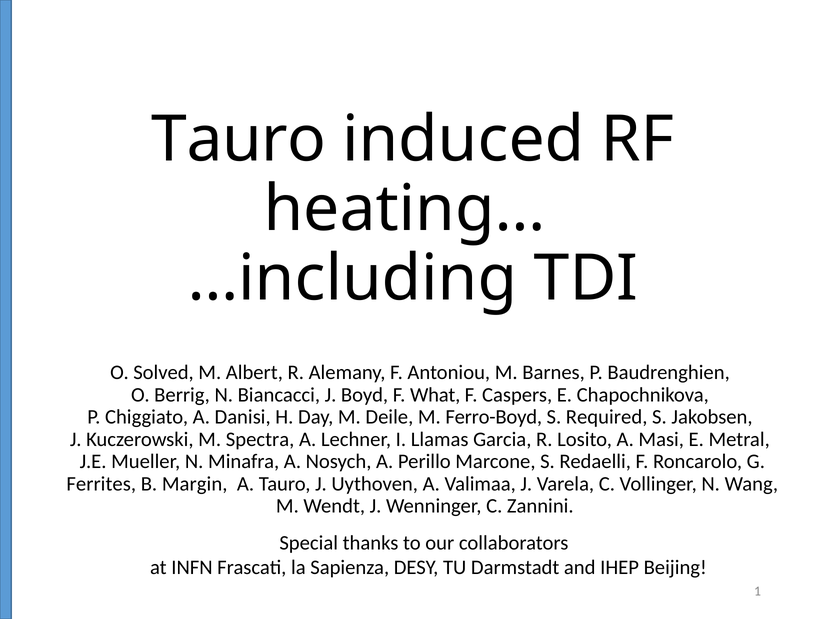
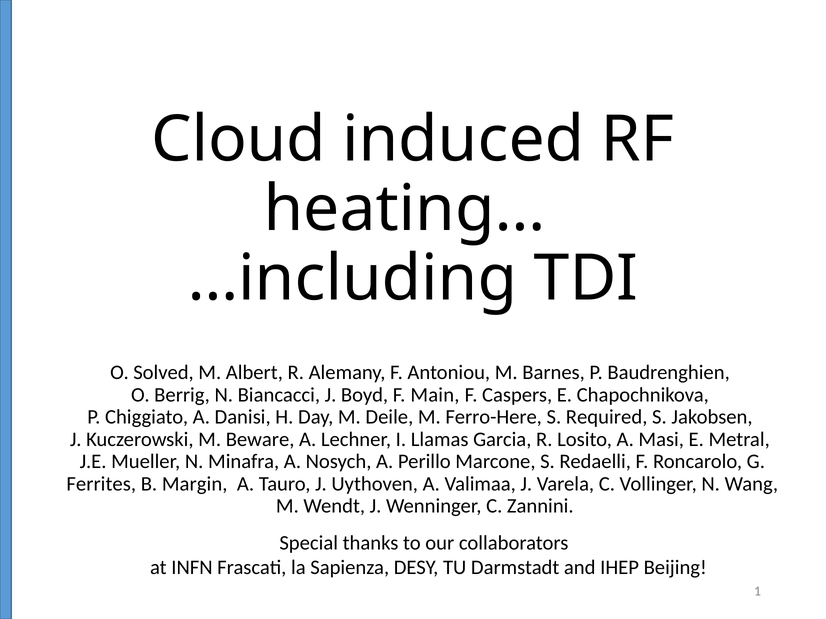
Tauro at (239, 140): Tauro -> Cloud
What: What -> Main
Ferro-Boyd: Ferro-Boyd -> Ferro-Here
Spectra: Spectra -> Beware
